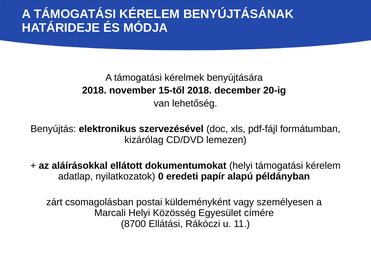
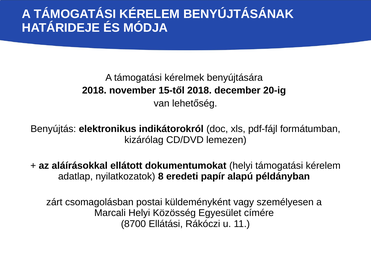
szervezésével: szervezésével -> indikátorokról
0: 0 -> 8
